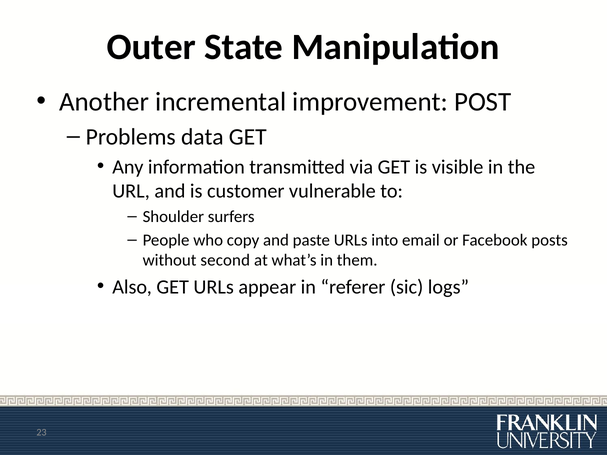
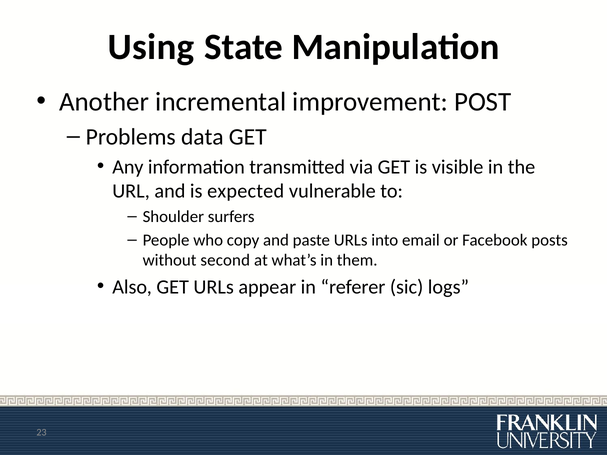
Outer: Outer -> Using
customer: customer -> expected
